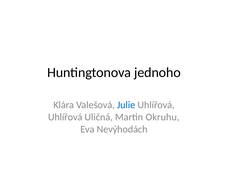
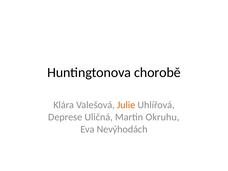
jednoho: jednoho -> chorobě
Julie colour: blue -> orange
Uhlířová at (65, 117): Uhlířová -> Deprese
